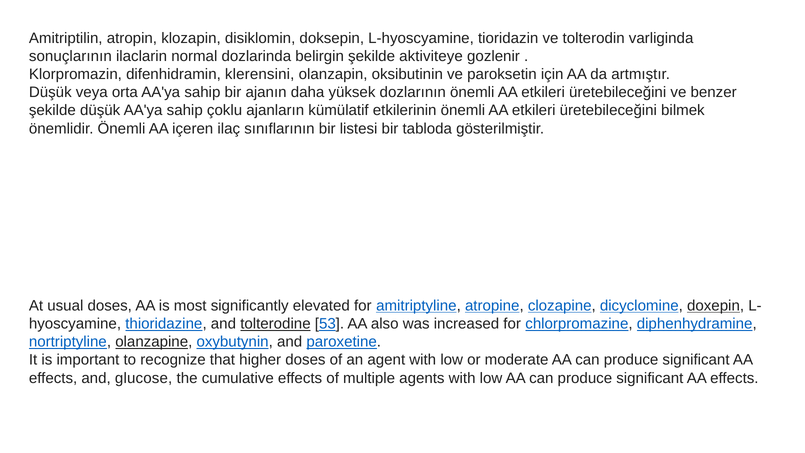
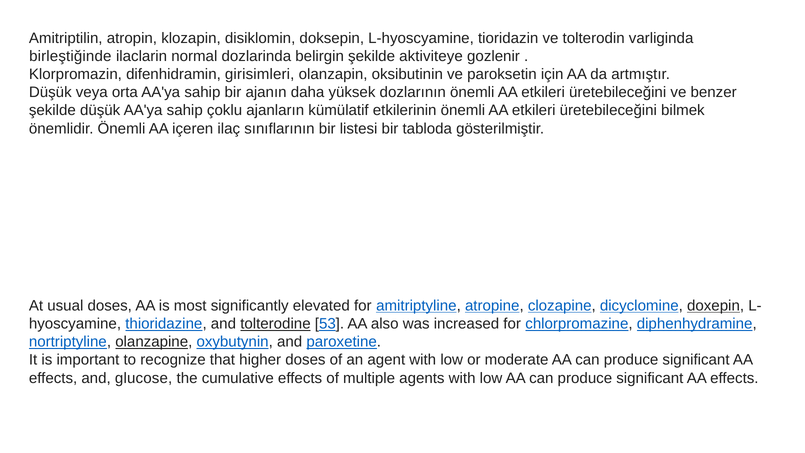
sonuçlarının: sonuçlarının -> birleştiğinde
klerensini: klerensini -> girisimleri
